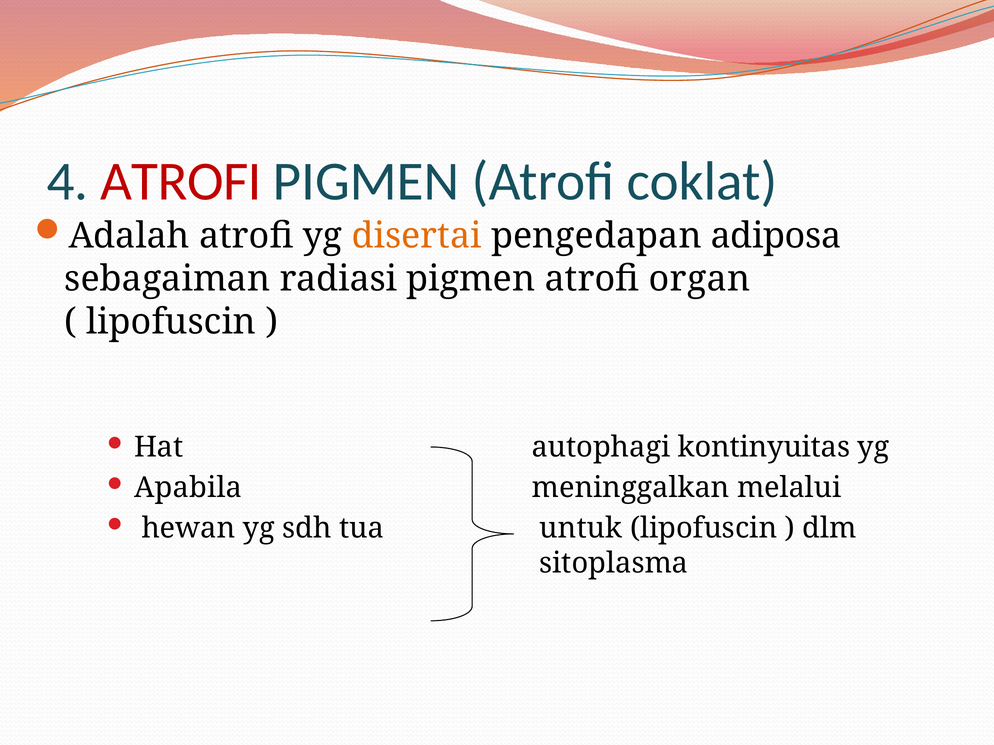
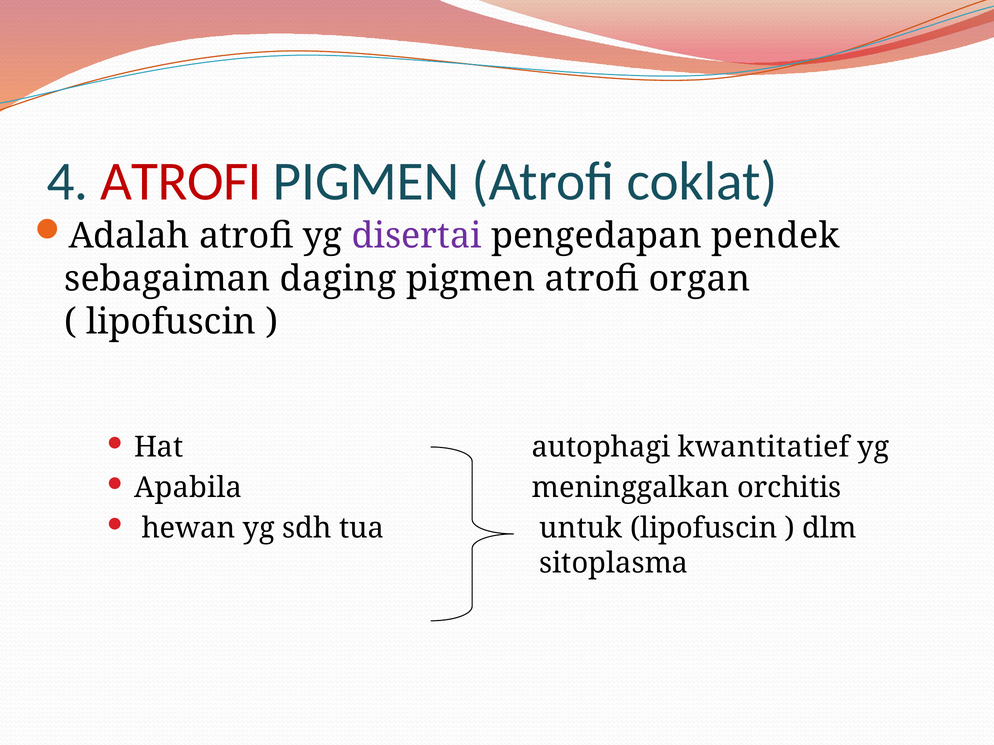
disertai colour: orange -> purple
adiposa: adiposa -> pendek
radiasi: radiasi -> daging
kontinyuitas: kontinyuitas -> kwantitatief
melalui: melalui -> orchitis
